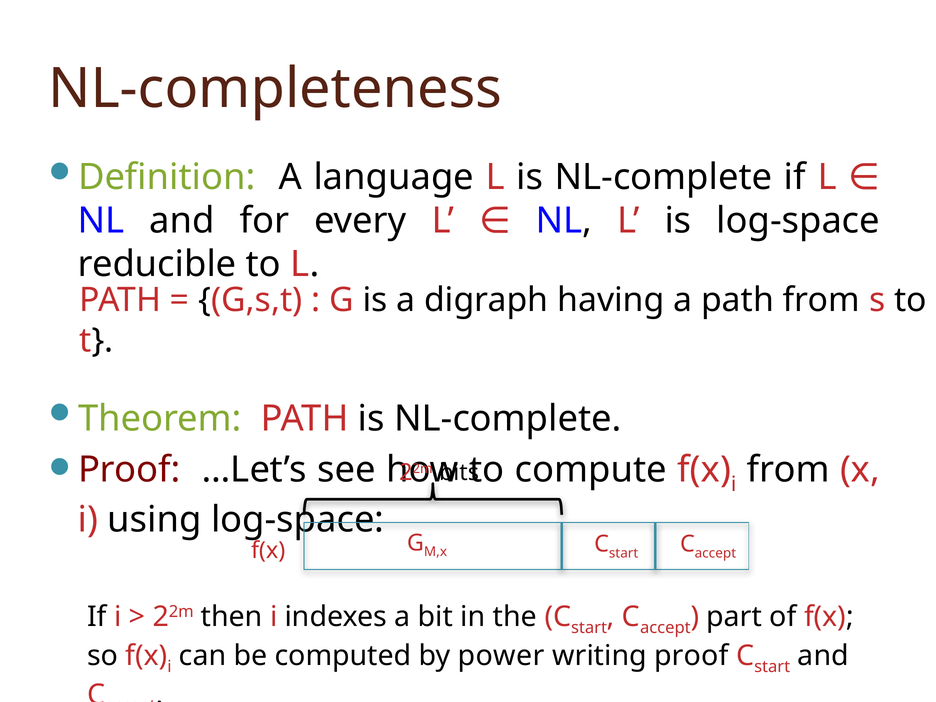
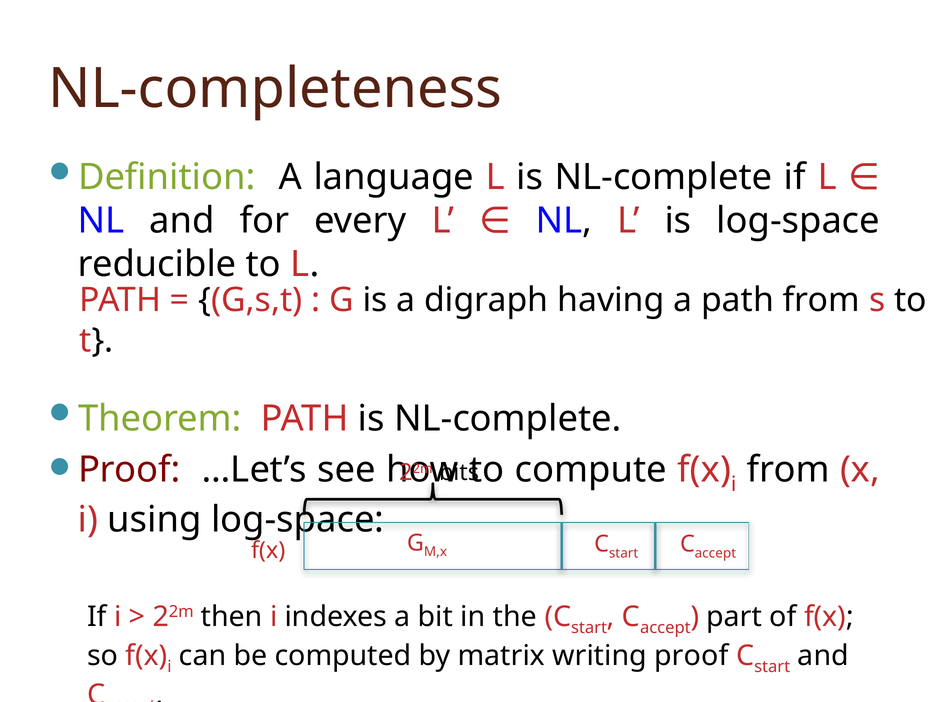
power: power -> matrix
